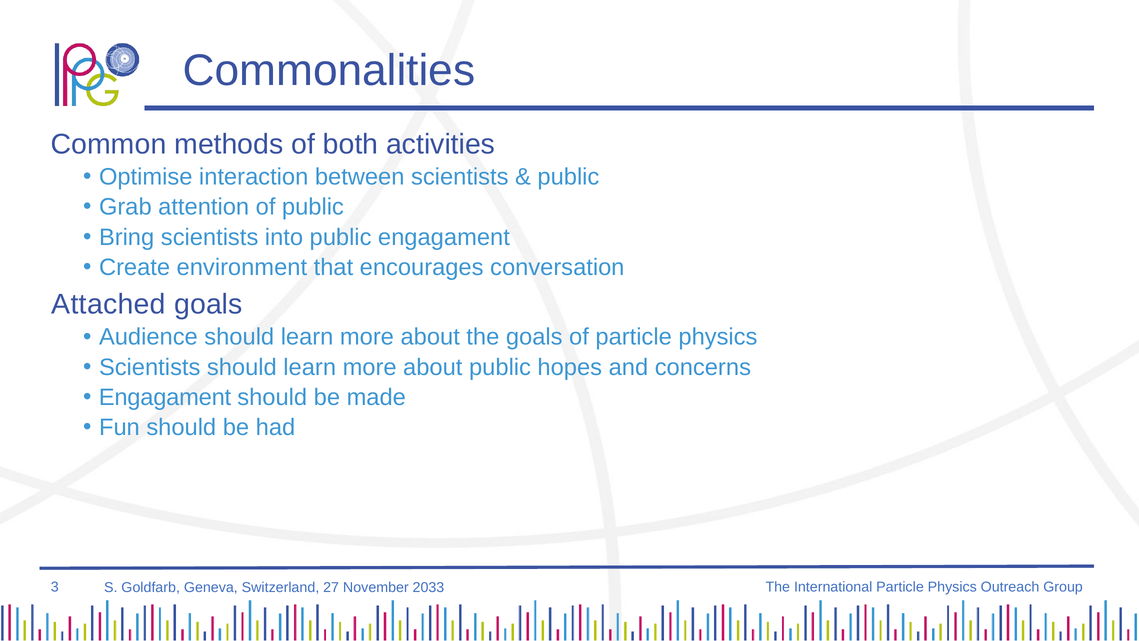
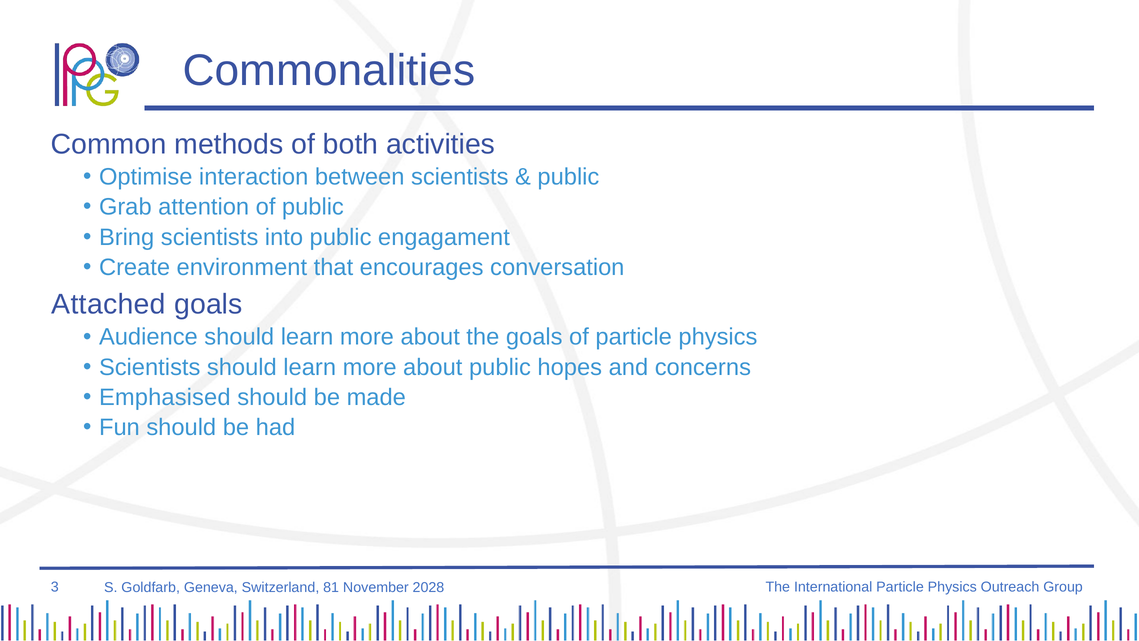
Engagament at (165, 397): Engagament -> Emphasised
27: 27 -> 81
2033: 2033 -> 2028
